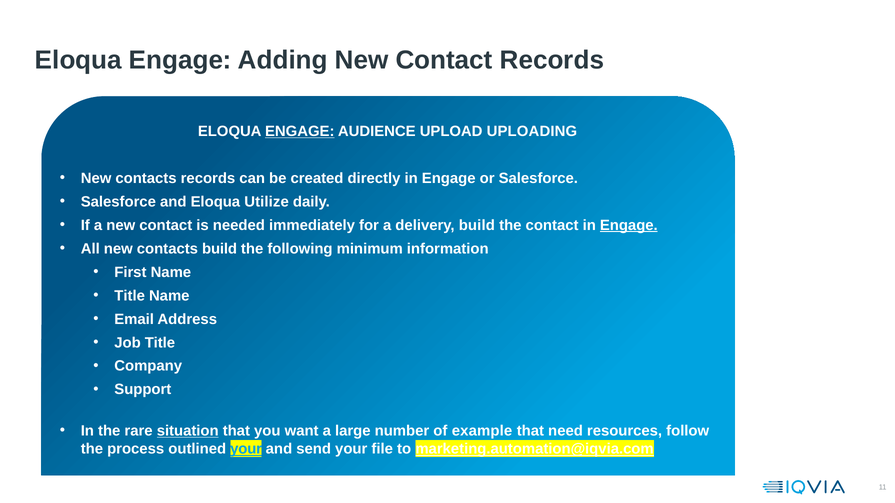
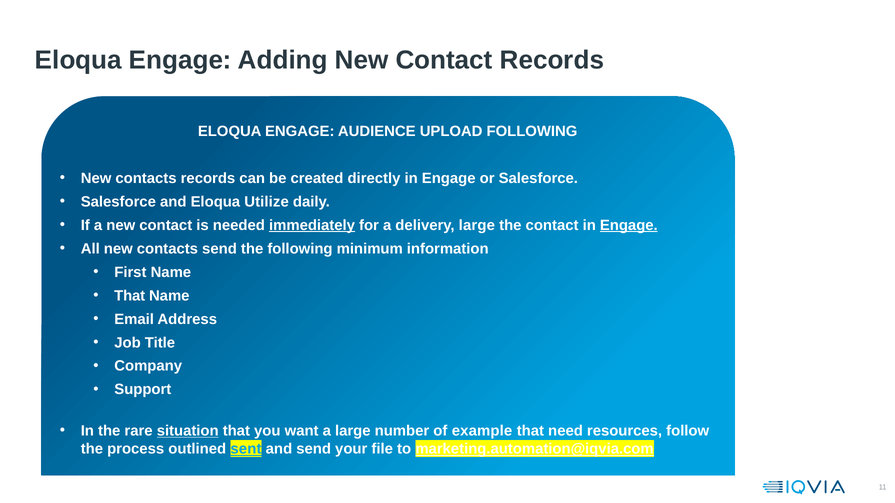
ENGAGE at (300, 131) underline: present -> none
UPLOAD UPLOADING: UPLOADING -> FOLLOWING
immediately underline: none -> present
delivery build: build -> large
contacts build: build -> send
Title at (130, 296): Title -> That
outlined your: your -> sent
